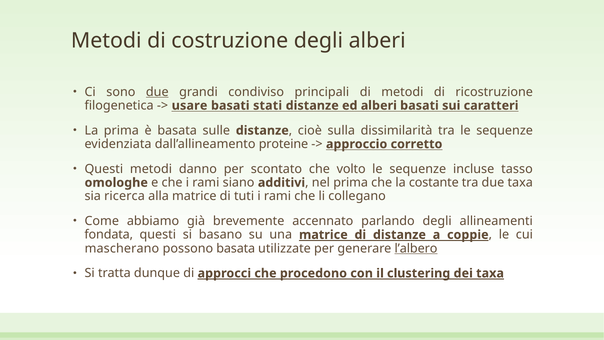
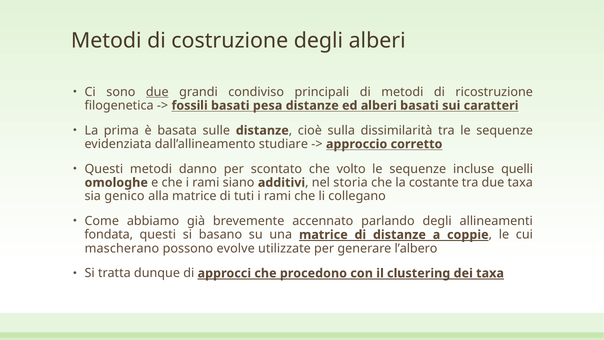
usare: usare -> fossili
stati: stati -> pesa
proteine: proteine -> studiare
tasso: tasso -> quelli
nel prima: prima -> storia
ricerca: ricerca -> genico
possono basata: basata -> evolve
l’albero underline: present -> none
